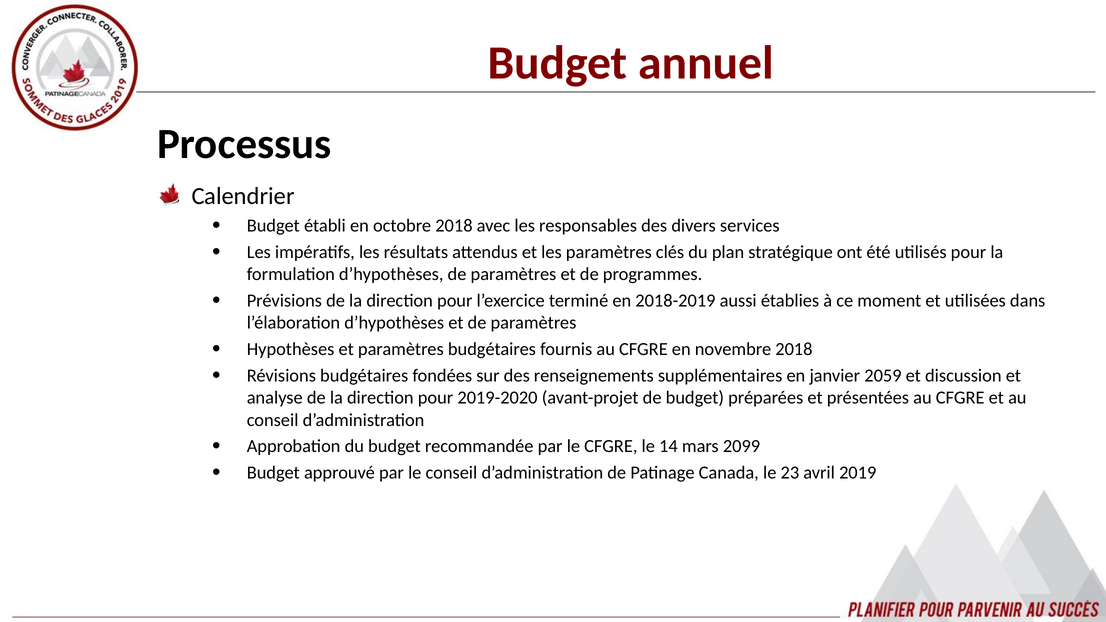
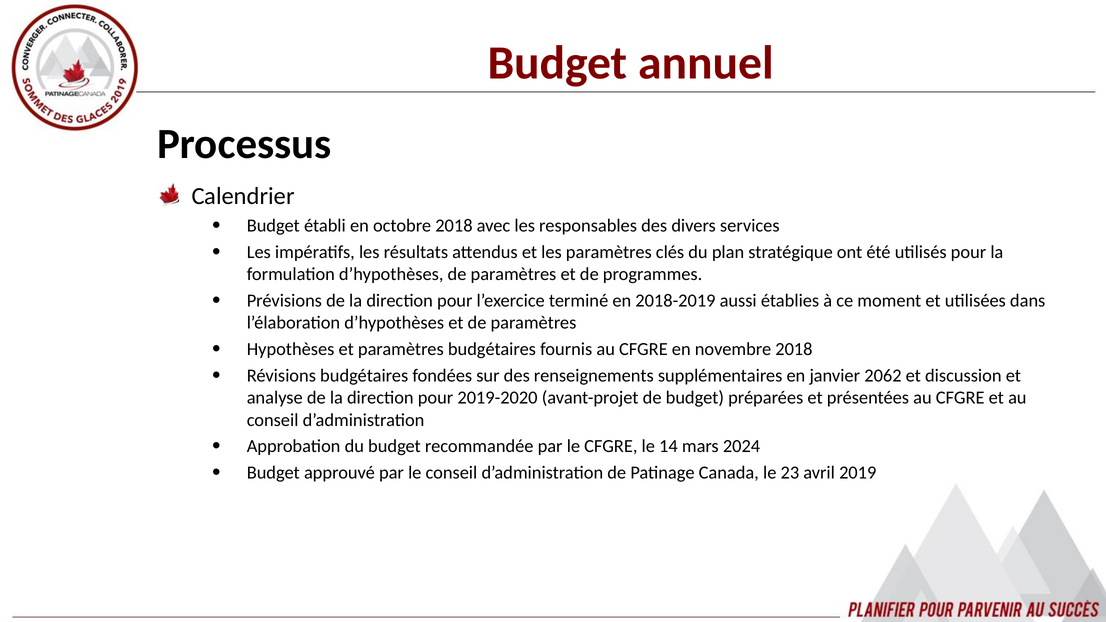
2059: 2059 -> 2062
2099: 2099 -> 2024
